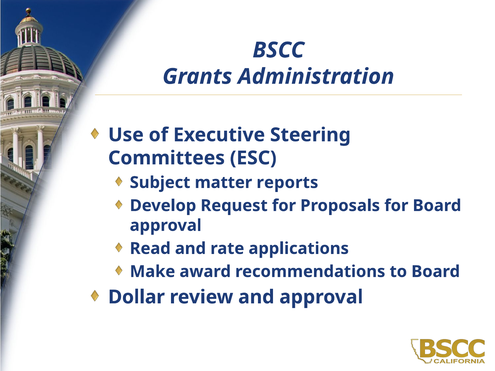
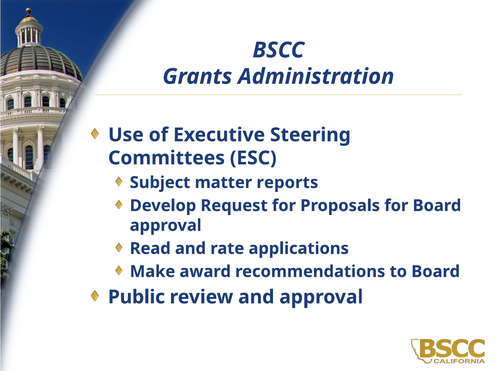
Dollar: Dollar -> Public
